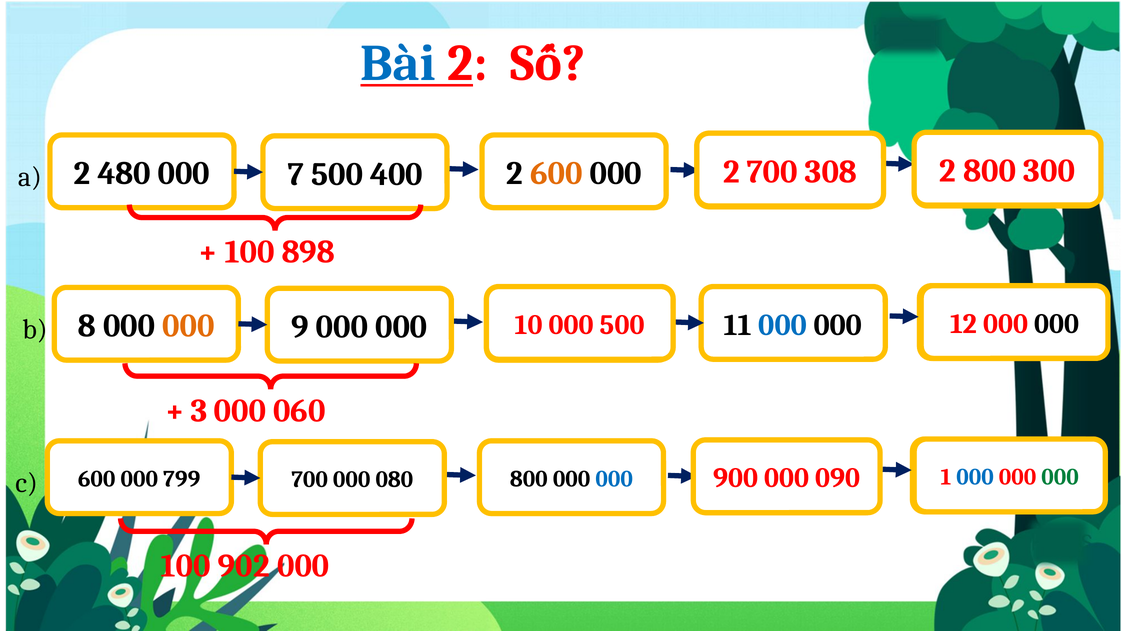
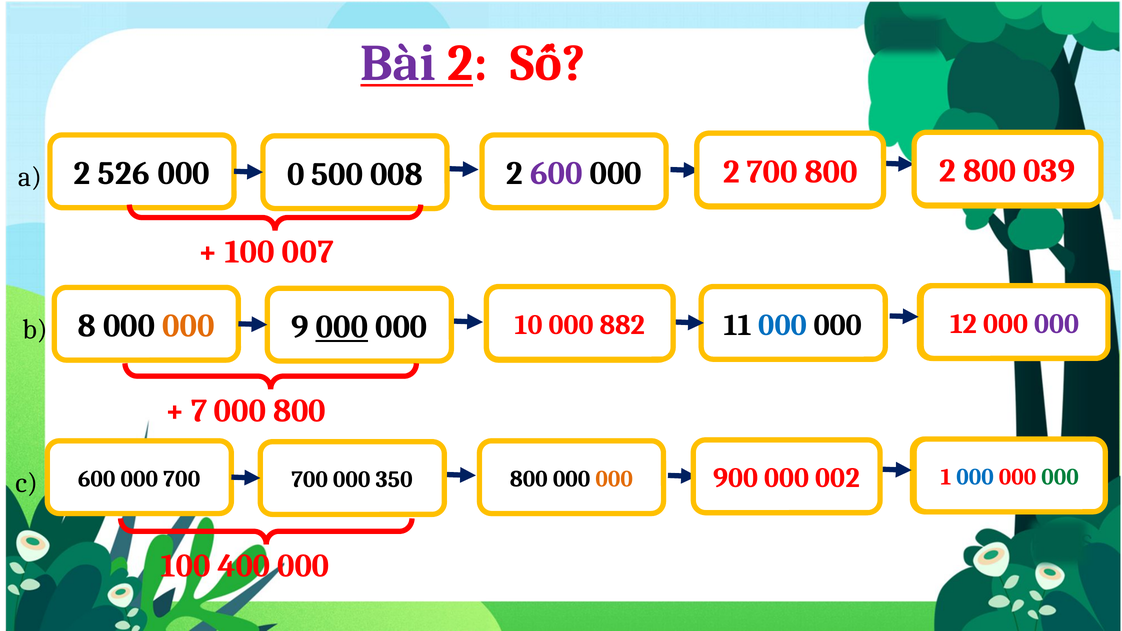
Bài colour: blue -> purple
308 at (831, 172): 308 -> 800
300: 300 -> 039
480: 480 -> 526
7: 7 -> 0
400: 400 -> 008
600 at (556, 174) colour: orange -> purple
898: 898 -> 007
000 at (342, 327) underline: none -> present
500 at (622, 325): 500 -> 882
000 at (1057, 324) colour: black -> purple
3: 3 -> 7
000 060: 060 -> 800
090: 090 -> 002
000 799: 799 -> 700
080: 080 -> 350
000 at (614, 479) colour: blue -> orange
902: 902 -> 400
